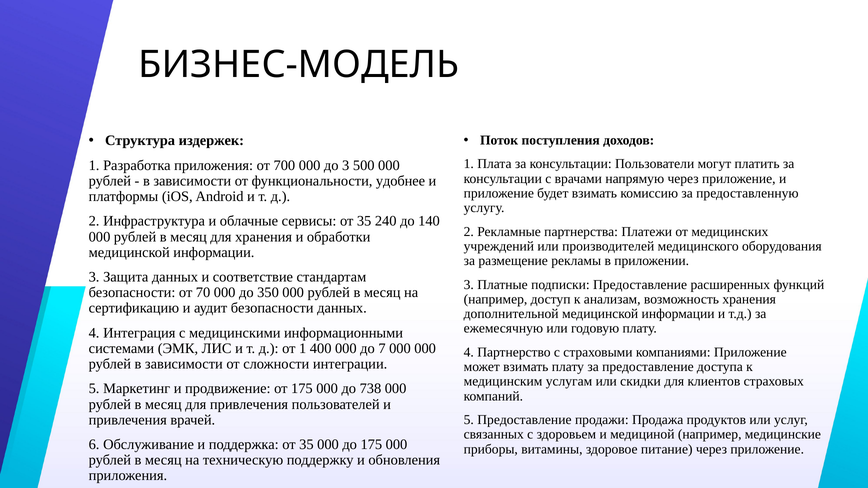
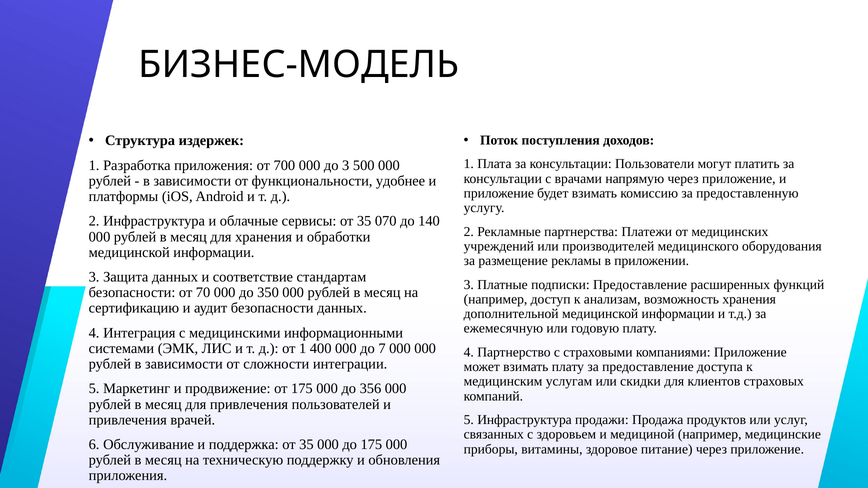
240: 240 -> 070
738: 738 -> 356
5 Предоставление: Предоставление -> Инфраструктура
